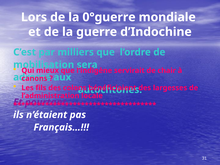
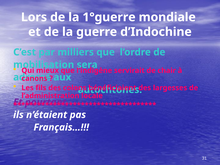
0°guerre: 0°guerre -> 1°guerre
